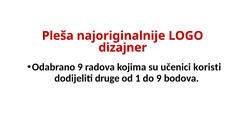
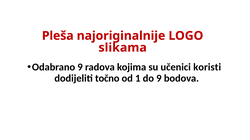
dizajner: dizajner -> slikama
druge: druge -> točno
